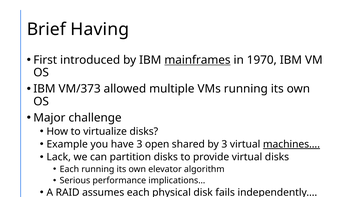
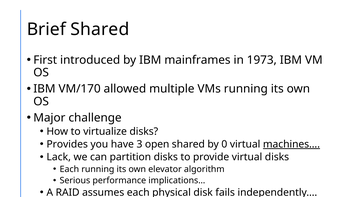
Brief Having: Having -> Shared
mainframes underline: present -> none
1970: 1970 -> 1973
VM/373: VM/373 -> VM/170
Example: Example -> Provides
by 3: 3 -> 0
